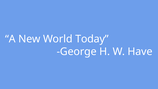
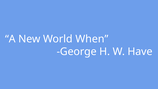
Today: Today -> When
